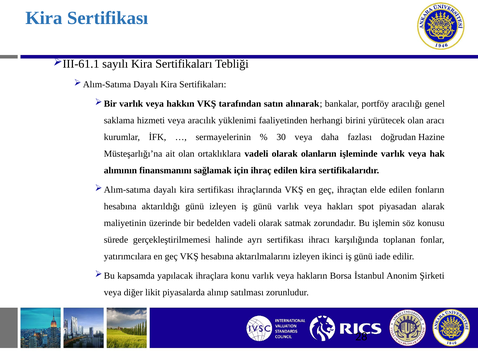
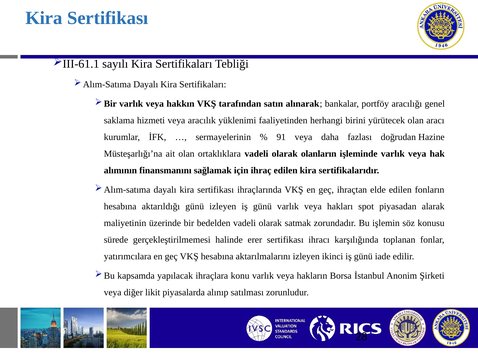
30: 30 -> 91
ayrı: ayrı -> erer
